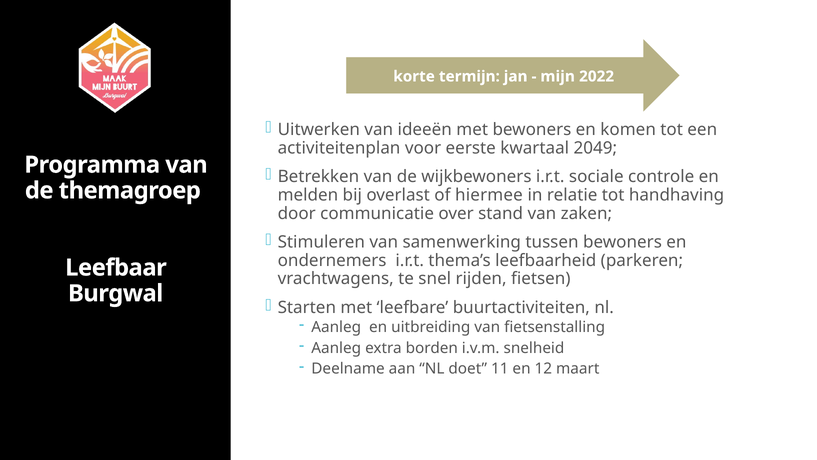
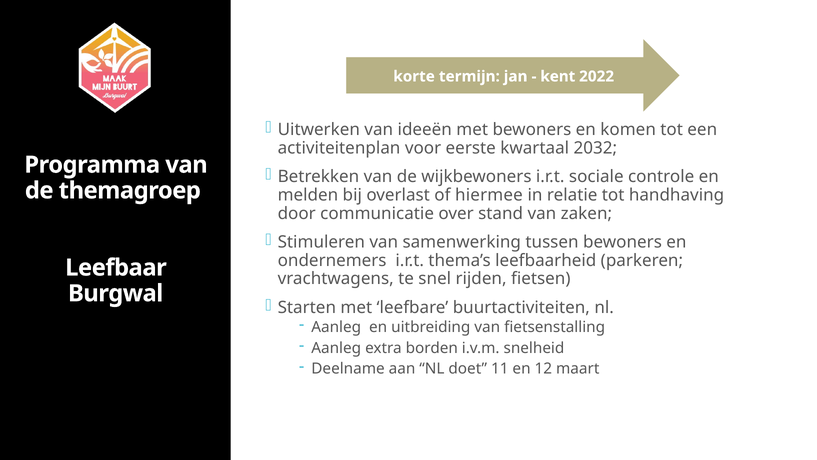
mijn: mijn -> kent
2049: 2049 -> 2032
